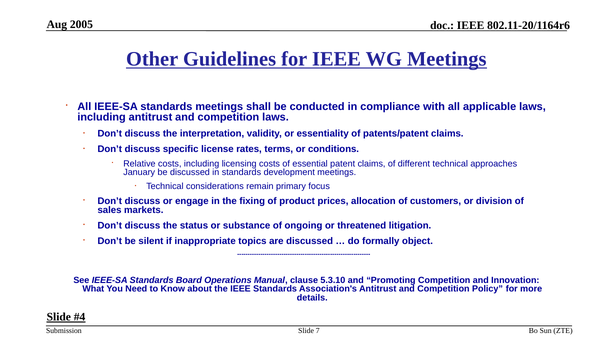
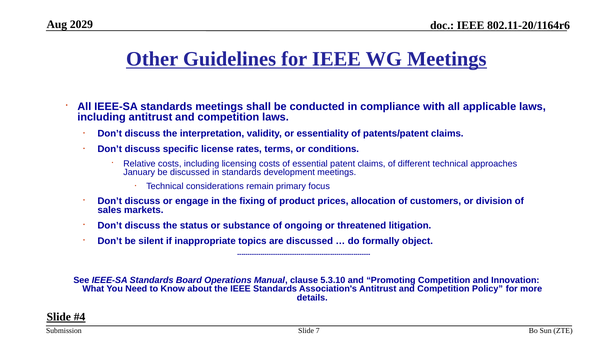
2005: 2005 -> 2029
